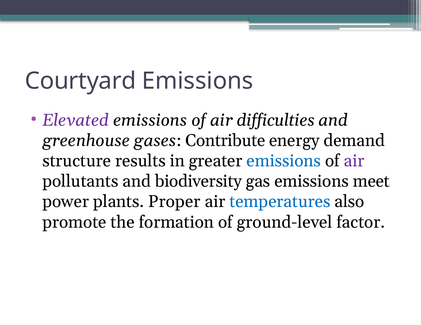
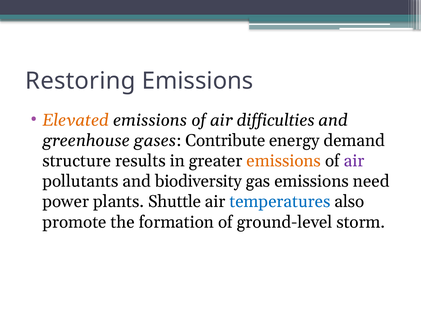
Courtyard: Courtyard -> Restoring
Elevated colour: purple -> orange
emissions at (284, 161) colour: blue -> orange
meet: meet -> need
Proper: Proper -> Shuttle
factor: factor -> storm
